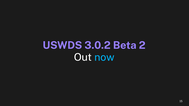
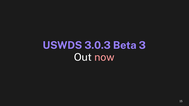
3.0.2: 3.0.2 -> 3.0.3
2: 2 -> 3
now colour: light blue -> pink
